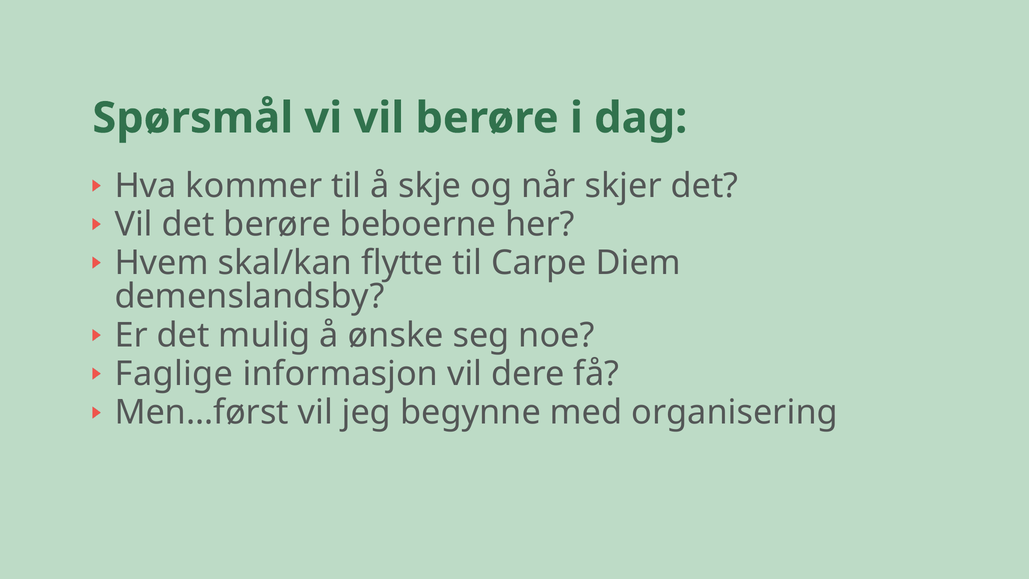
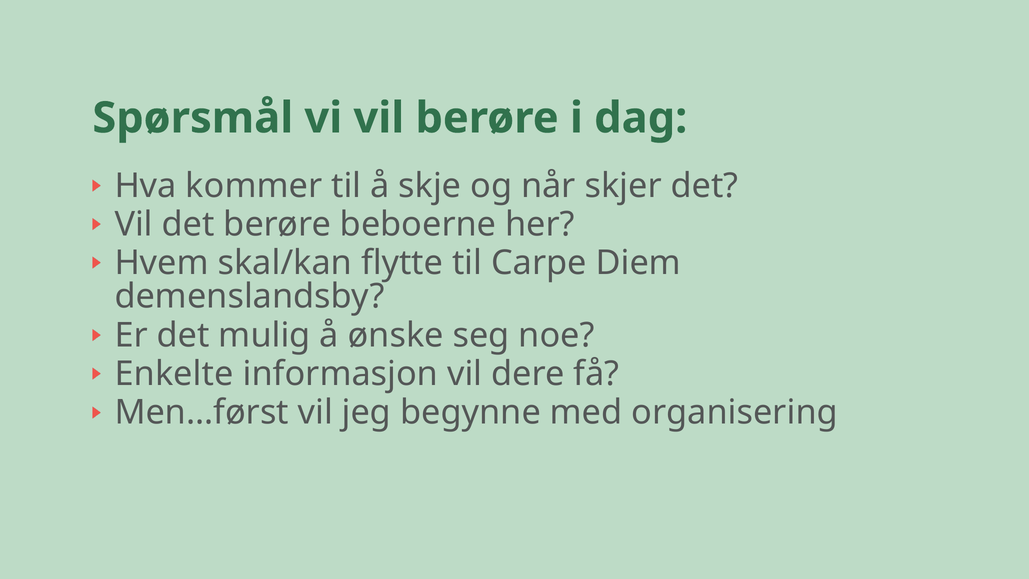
Faglige: Faglige -> Enkelte
